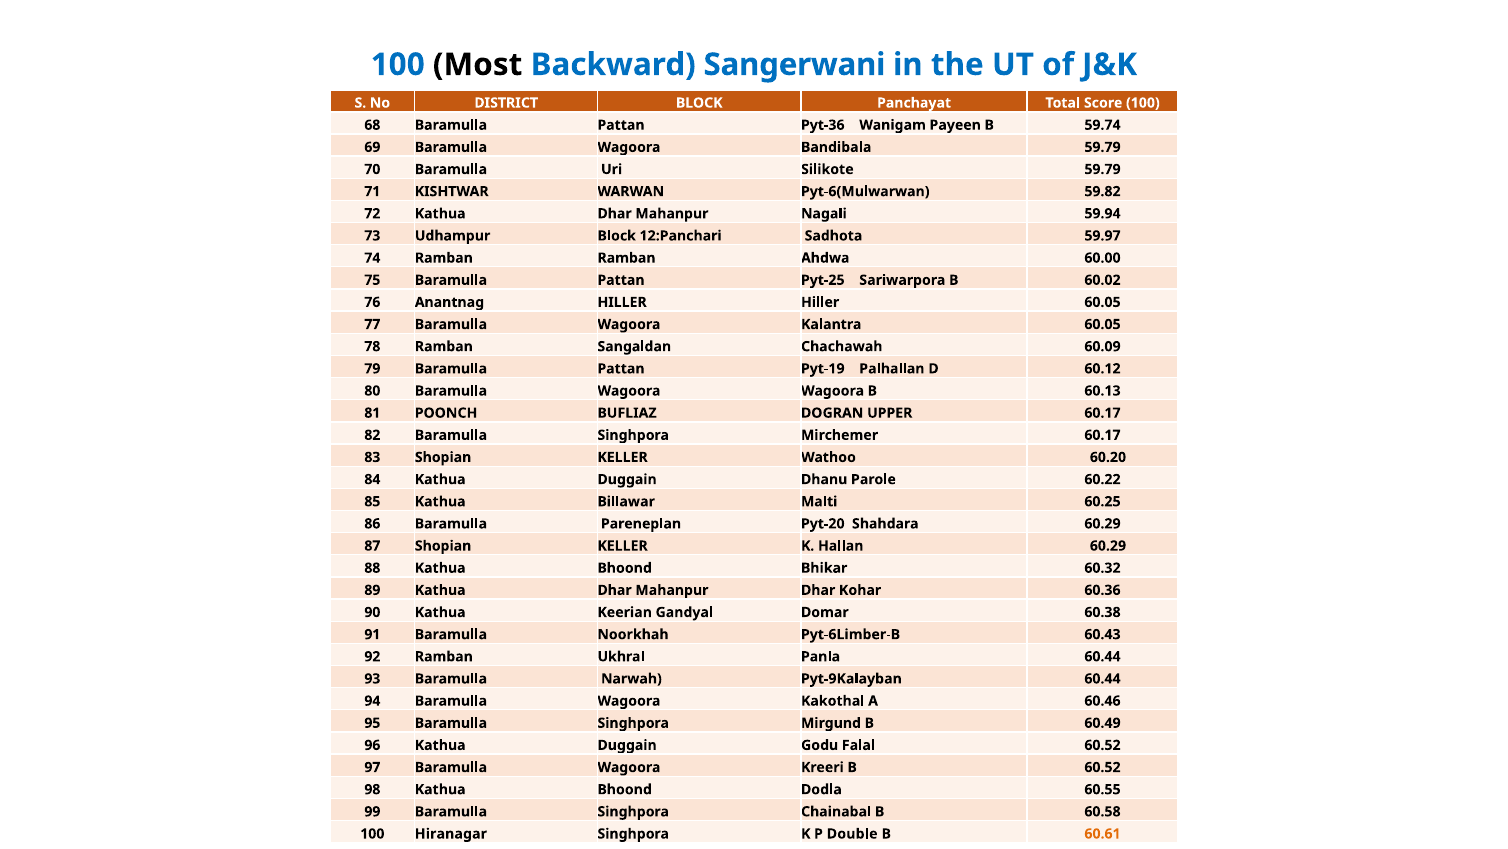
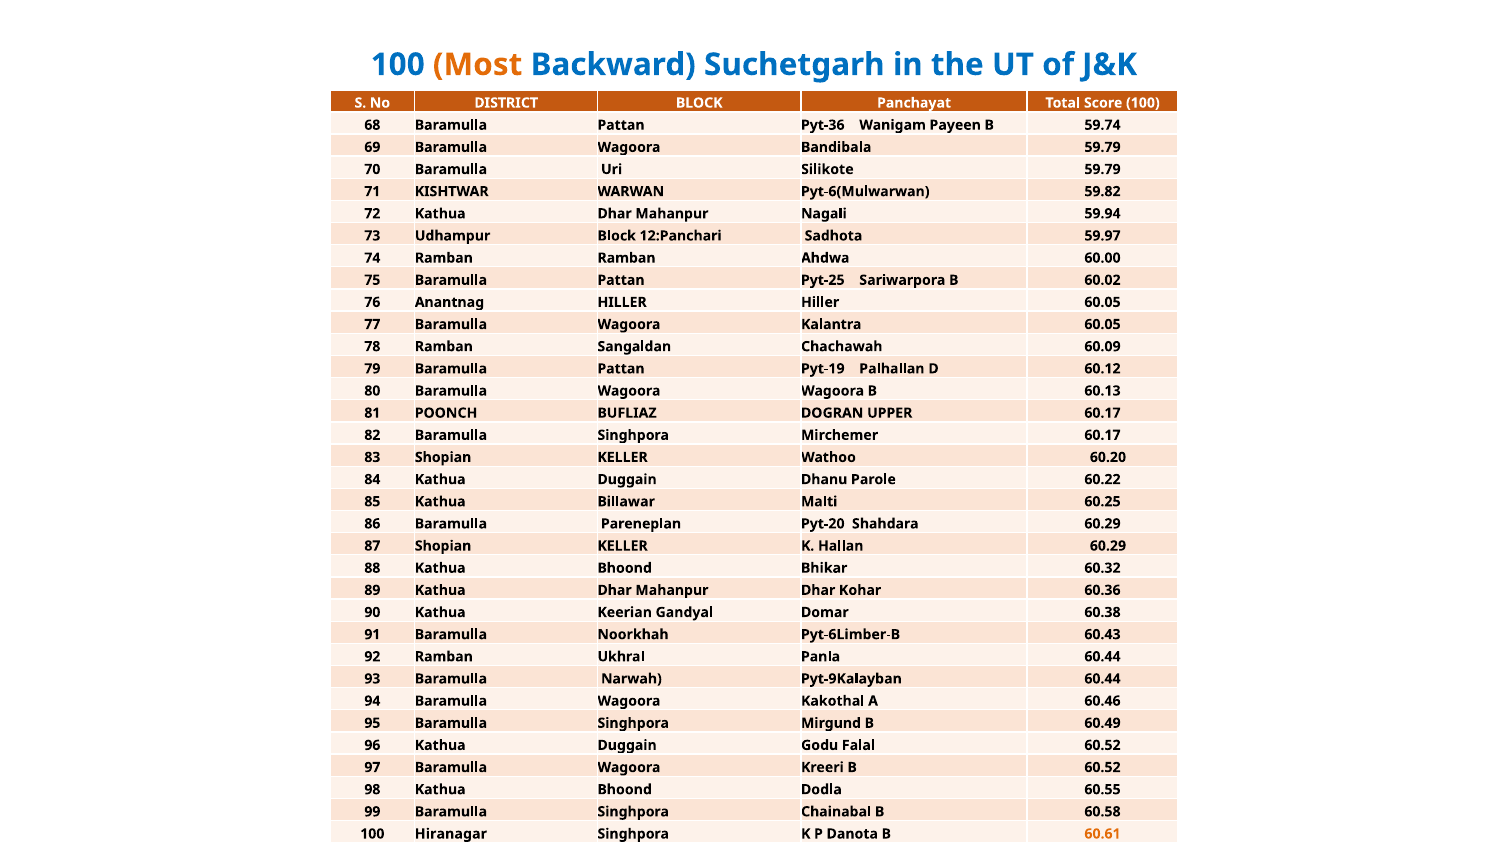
Most colour: black -> orange
Sangerwani: Sangerwani -> Suchetgarh
Double: Double -> Danota
